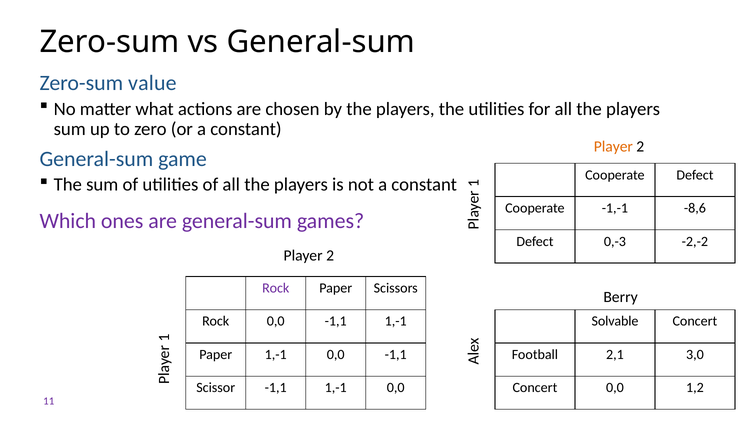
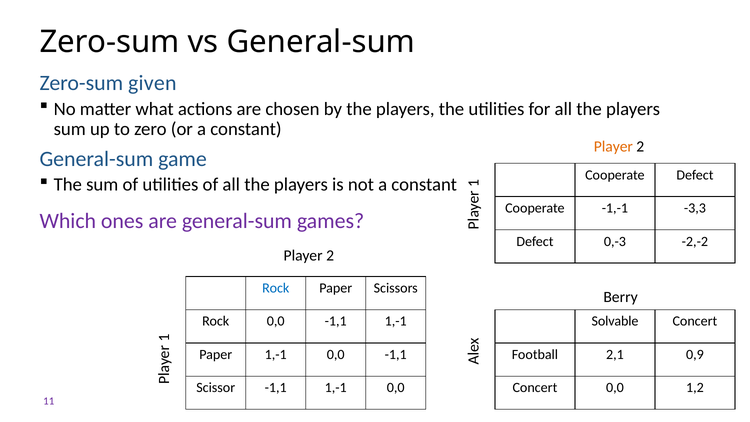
value: value -> given
-8,6: -8,6 -> -3,3
Rock at (276, 288) colour: purple -> blue
3,0: 3,0 -> 0,9
